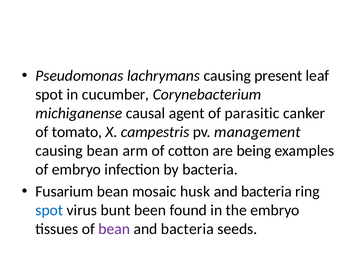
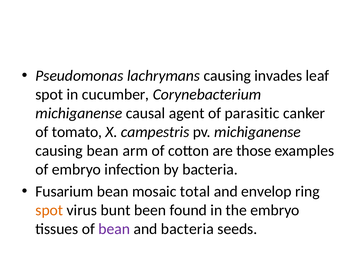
present: present -> invades
pv management: management -> michiganense
being: being -> those
husk: husk -> total
bacteria at (266, 192): bacteria -> envelop
spot at (49, 210) colour: blue -> orange
